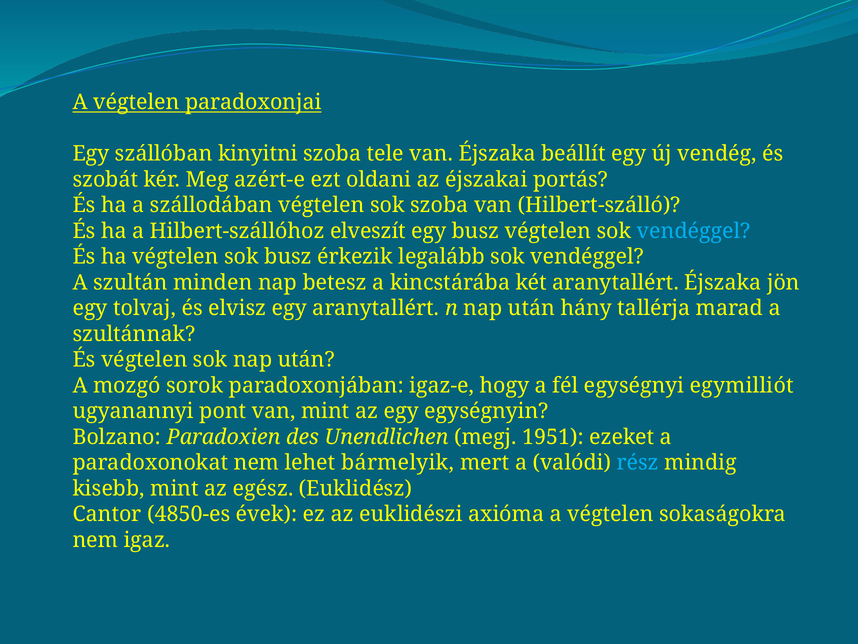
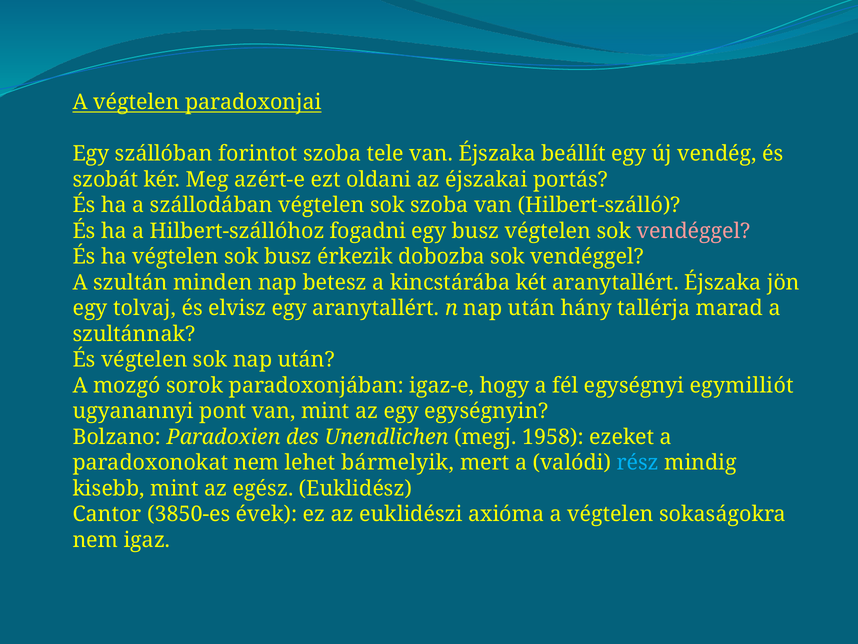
kinyitni: kinyitni -> forintot
elveszít: elveszít -> fogadni
vendéggel at (694, 231) colour: light blue -> pink
legalább: legalább -> dobozba
1951: 1951 -> 1958
4850-es: 4850-es -> 3850-es
